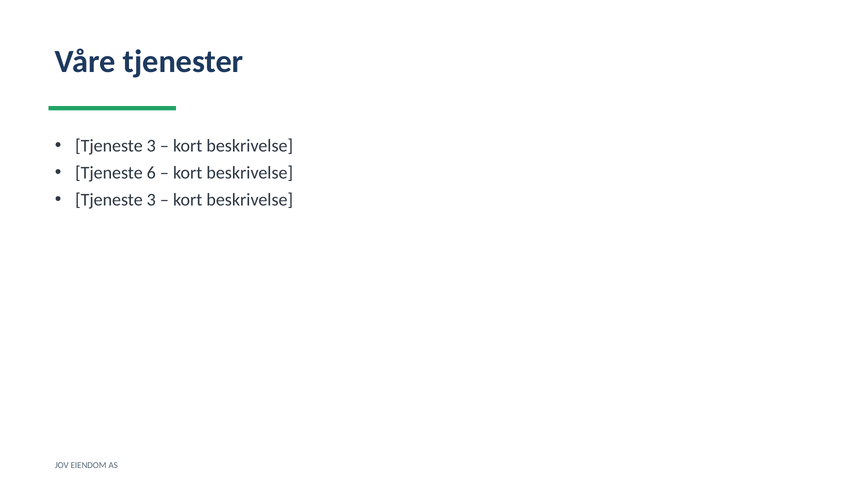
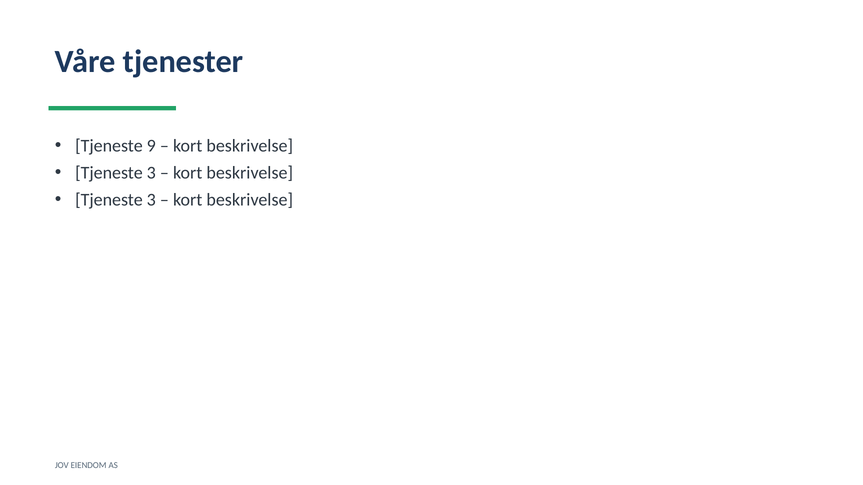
3 at (151, 146): 3 -> 9
6 at (151, 173): 6 -> 3
